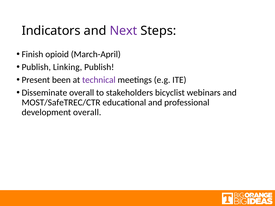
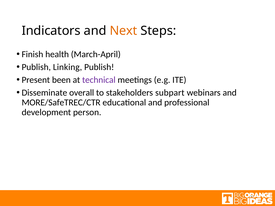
Next colour: purple -> orange
opioid: opioid -> health
bicyclist: bicyclist -> subpart
MOST/SafeTREC/CTR: MOST/SafeTREC/CTR -> MORE/SafeTREC/CTR
development overall: overall -> person
